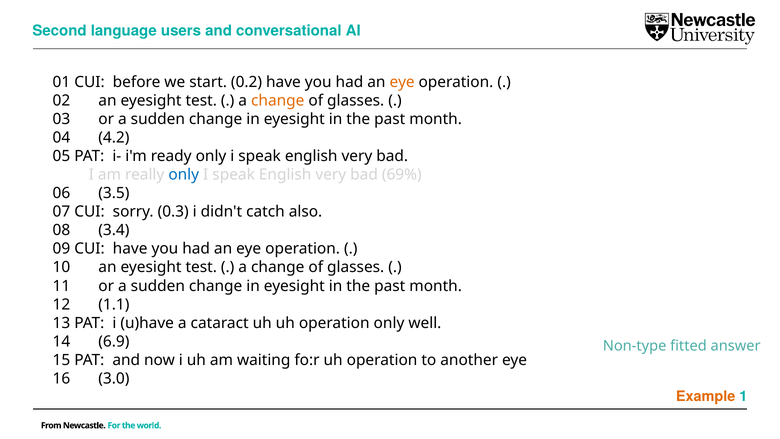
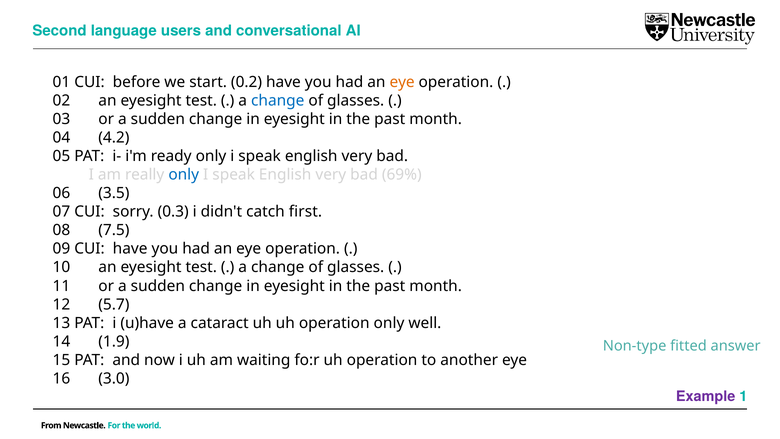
change at (278, 100) colour: orange -> blue
also: also -> first
3.4: 3.4 -> 7.5
1.1: 1.1 -> 5.7
6.9: 6.9 -> 1.9
Example colour: orange -> purple
